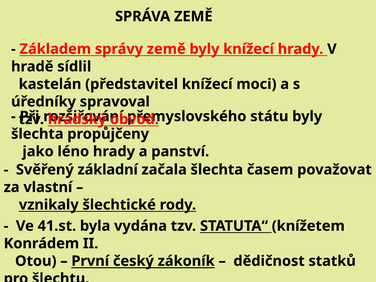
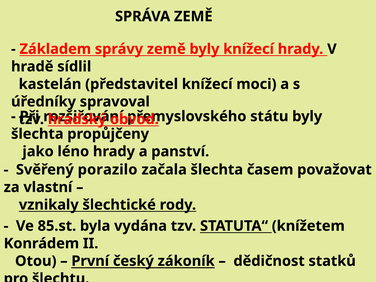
základní: základní -> porazilo
41.st: 41.st -> 85.st
